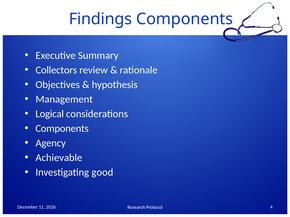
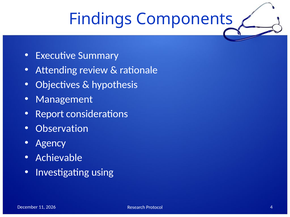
Collectors: Collectors -> Attending
Logical: Logical -> Report
Components at (62, 129): Components -> Observation
good: good -> using
